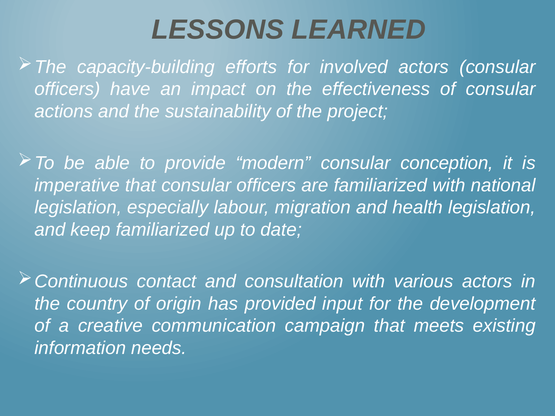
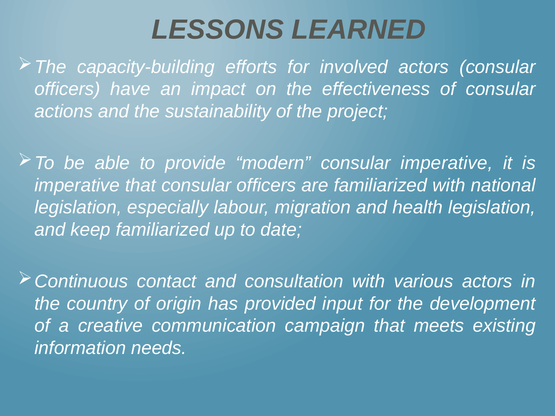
consular conception: conception -> imperative
